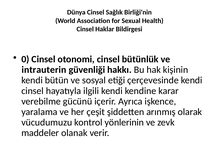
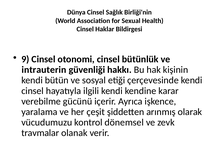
0: 0 -> 9
yönlerinin: yönlerinin -> dönemsel
maddeler: maddeler -> travmalar
